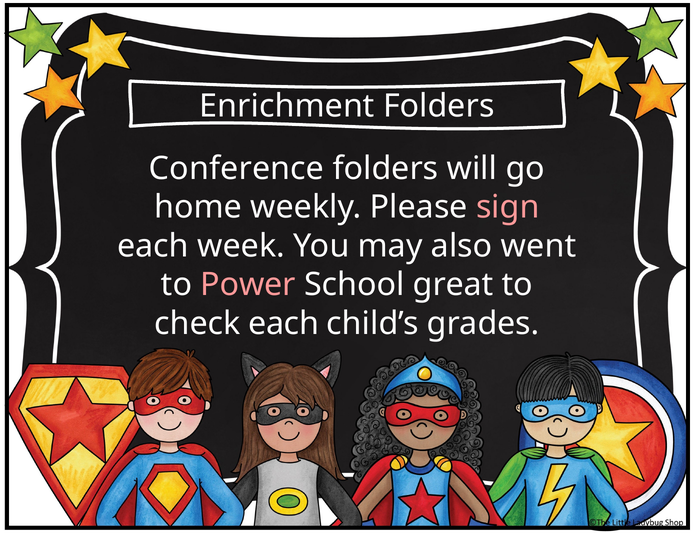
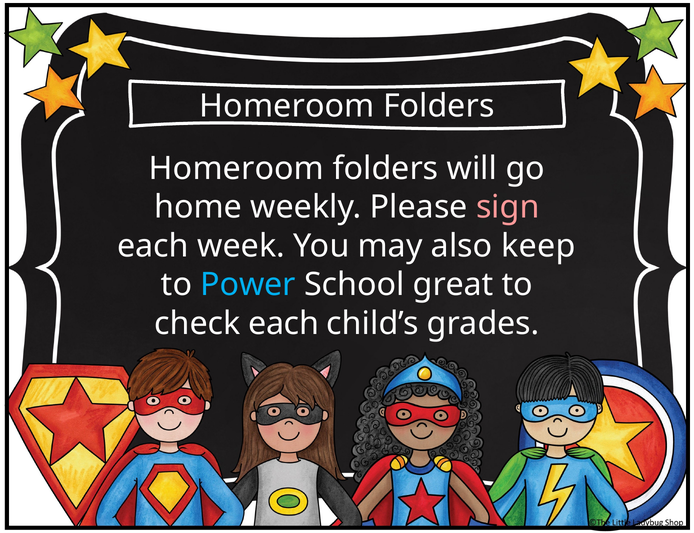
Enrichment at (287, 106): Enrichment -> Homeroom
Conference at (237, 168): Conference -> Homeroom
went: went -> keep
Power colour: pink -> light blue
